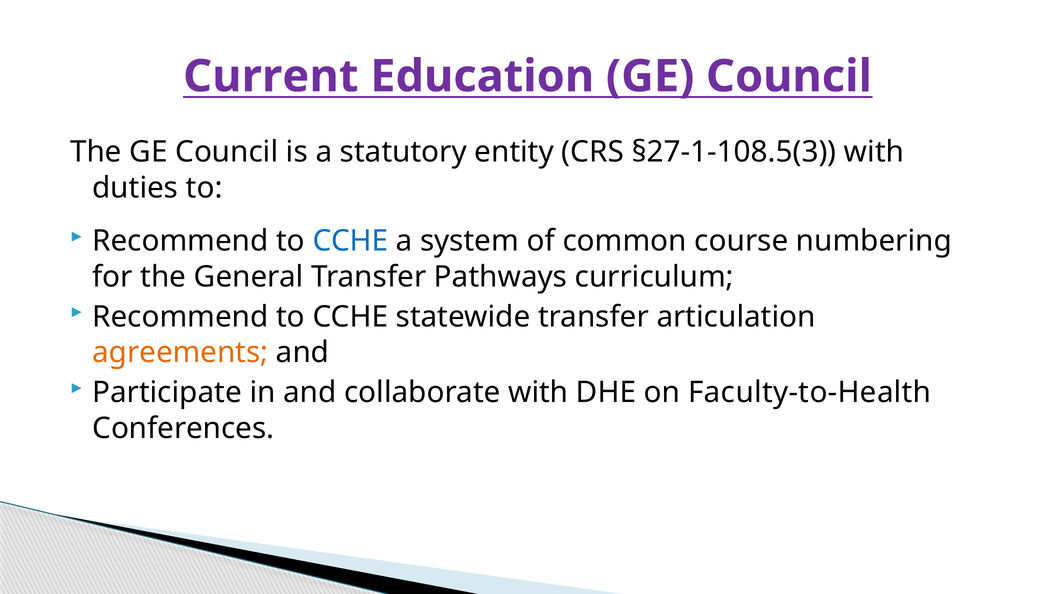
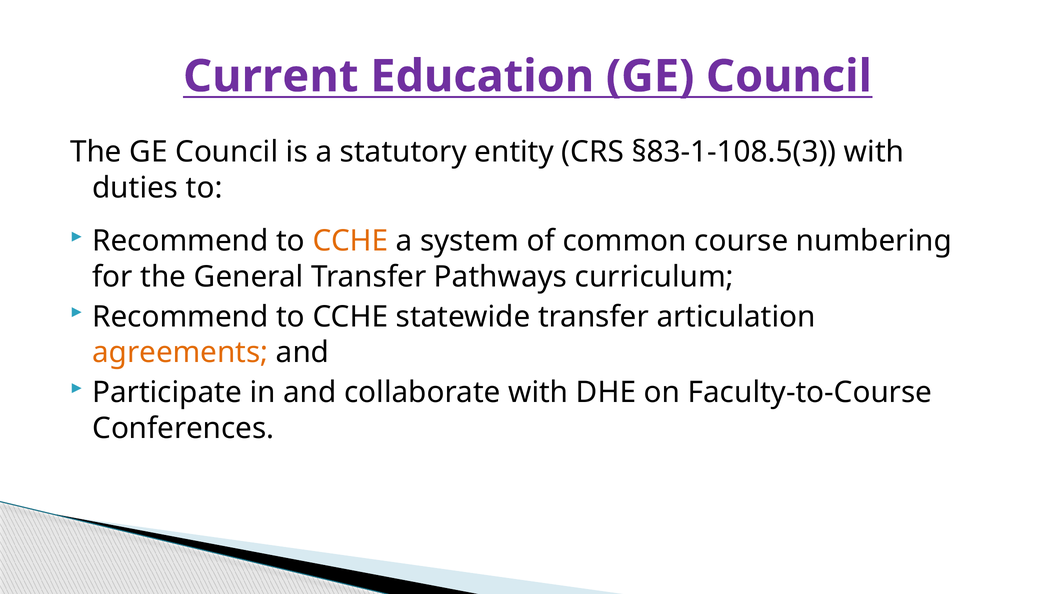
§27-1-108.5(3: §27-1-108.5(3 -> §83-1-108.5(3
CCHE at (350, 241) colour: blue -> orange
Faculty-to-Health: Faculty-to-Health -> Faculty-to-Course
